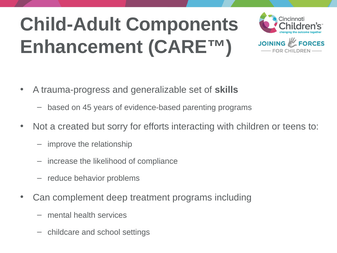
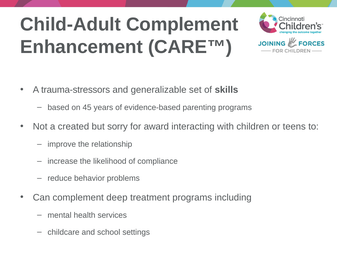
Child-Adult Components: Components -> Complement
trauma-progress: trauma-progress -> trauma-stressors
efforts: efforts -> award
